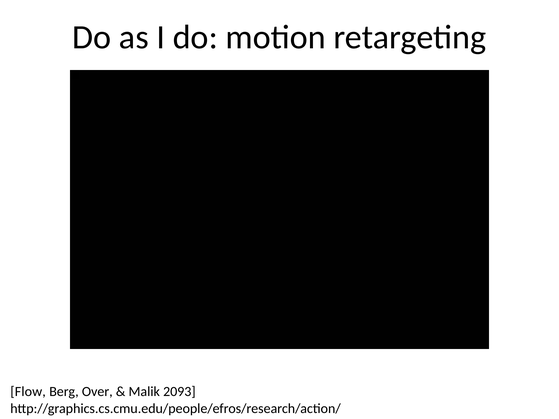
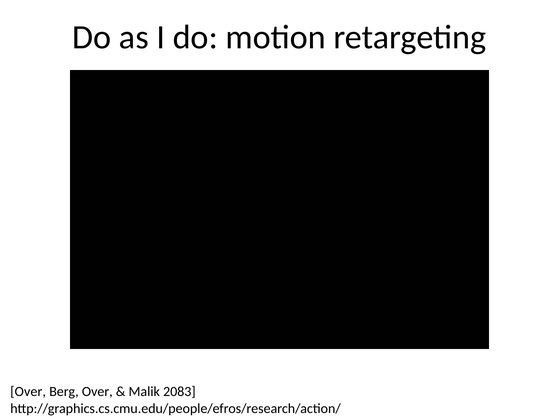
Flow at (28, 392): Flow -> Over
2093: 2093 -> 2083
